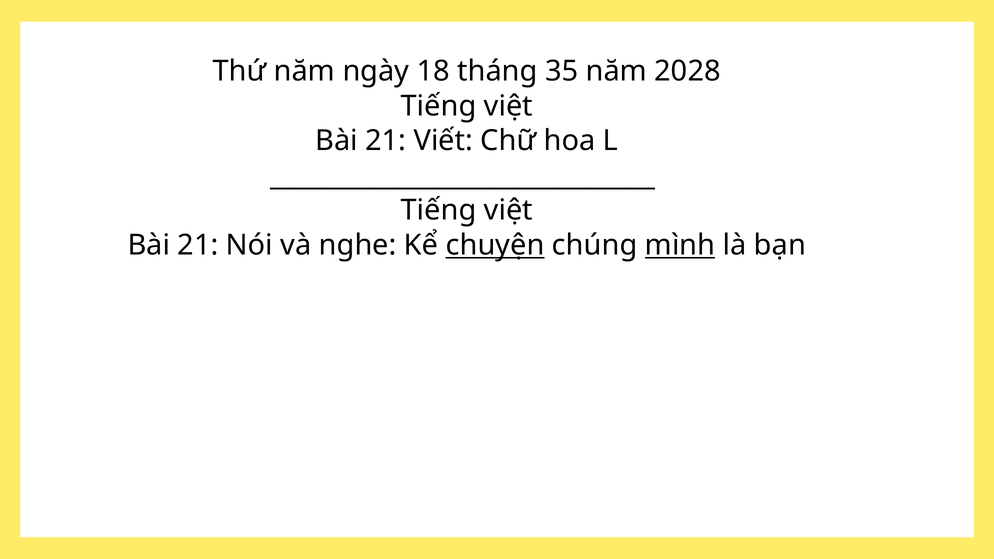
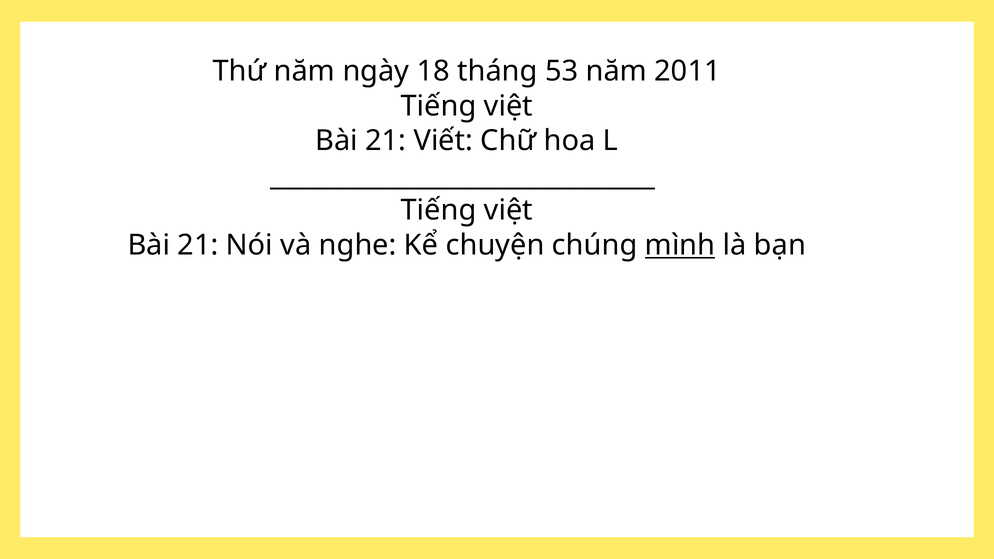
35: 35 -> 53
2028: 2028 -> 2011
chuyện underline: present -> none
